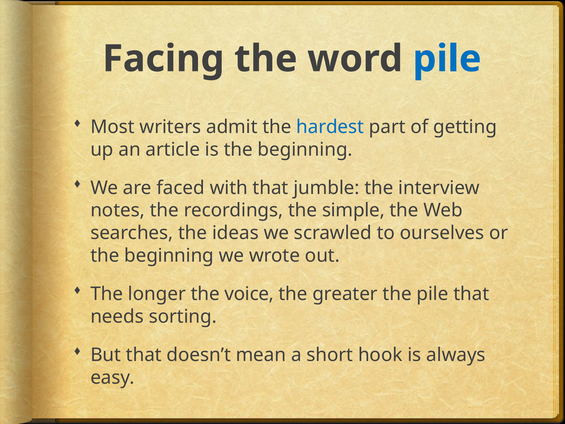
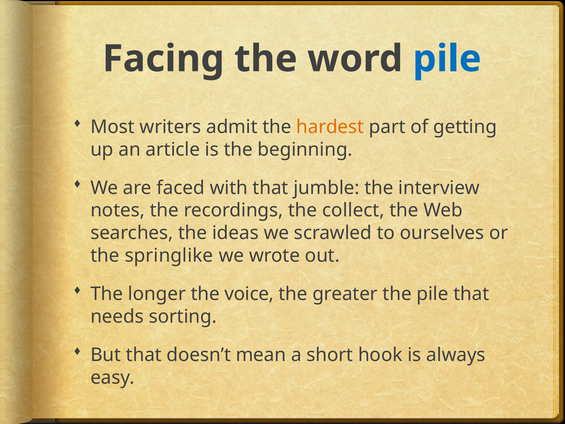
hardest colour: blue -> orange
simple: simple -> collect
beginning at (169, 255): beginning -> springlike
